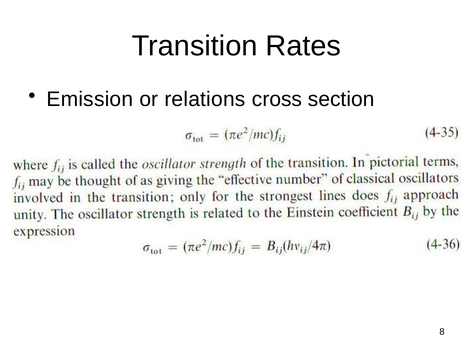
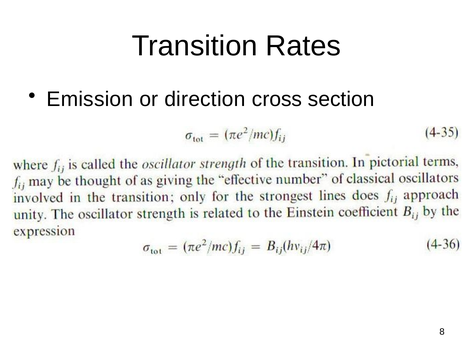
relations: relations -> direction
